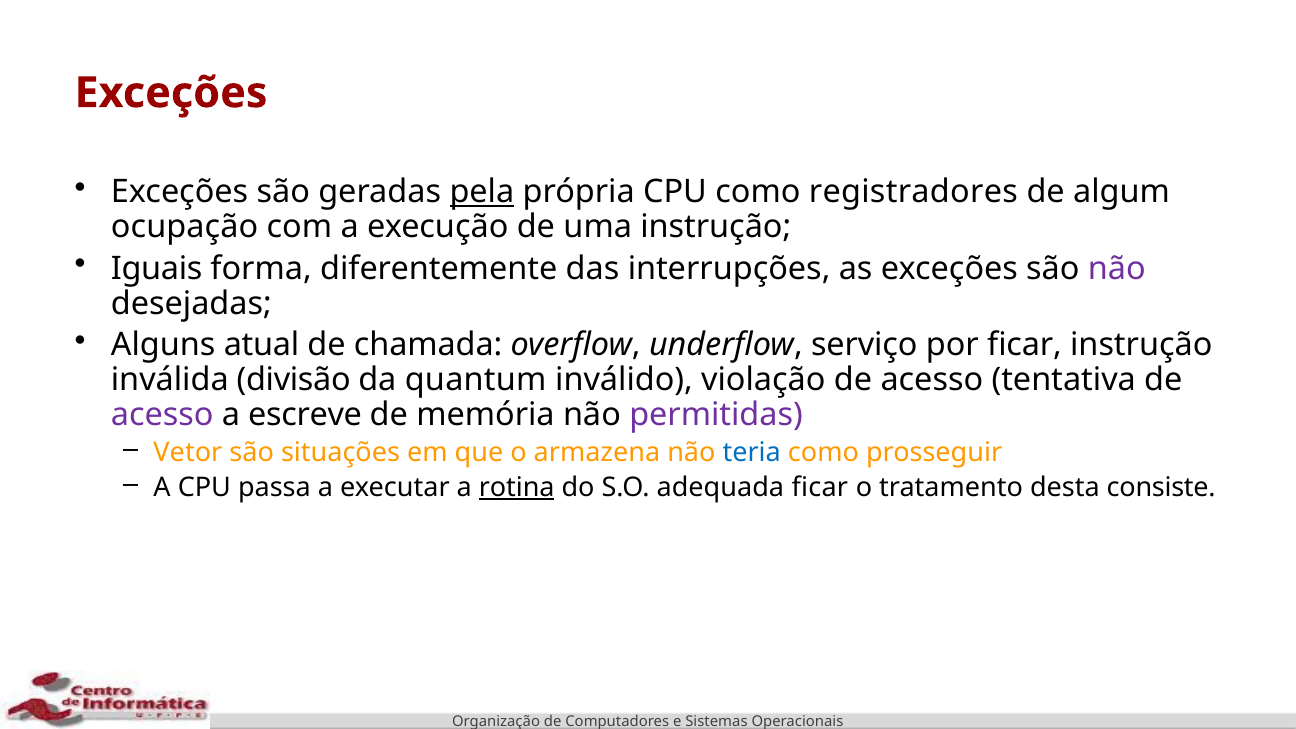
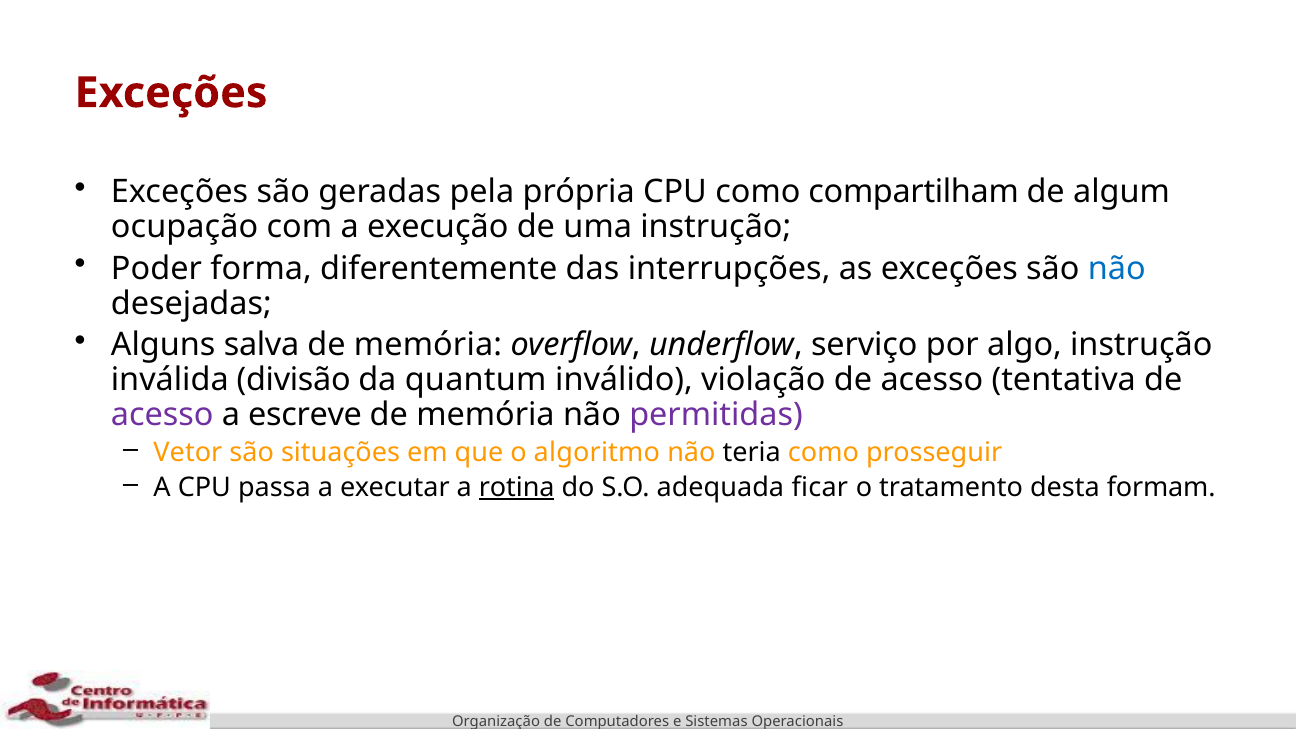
pela underline: present -> none
registradores: registradores -> compartilham
Iguais: Iguais -> Poder
não at (1117, 269) colour: purple -> blue
atual: atual -> salva
chamada at (428, 345): chamada -> memória
por ficar: ficar -> algo
armazena: armazena -> algoritmo
teria colour: blue -> black
consiste: consiste -> formam
